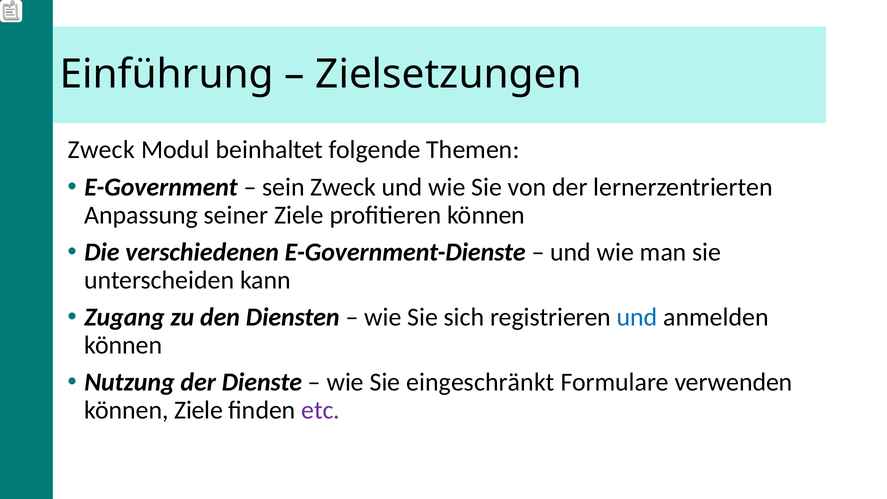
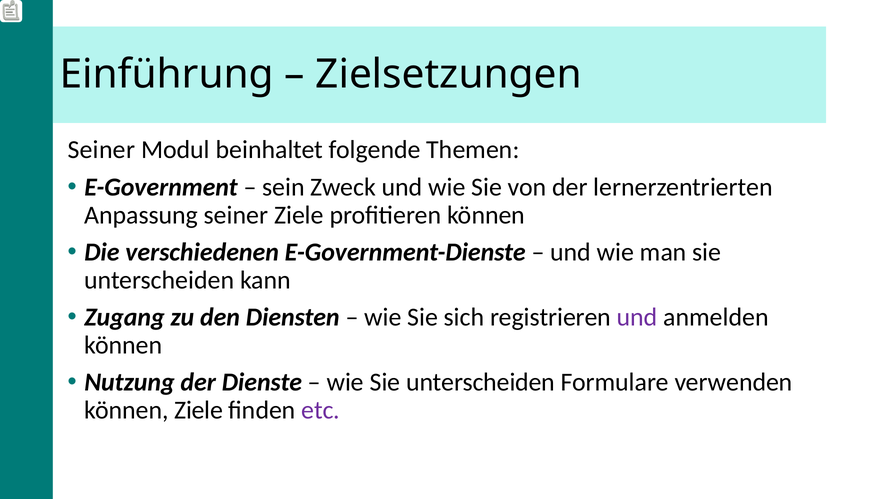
Zweck at (101, 150): Zweck -> Seiner
und at (637, 317) colour: blue -> purple
wie Sie eingeschränkt: eingeschränkt -> unterscheiden
